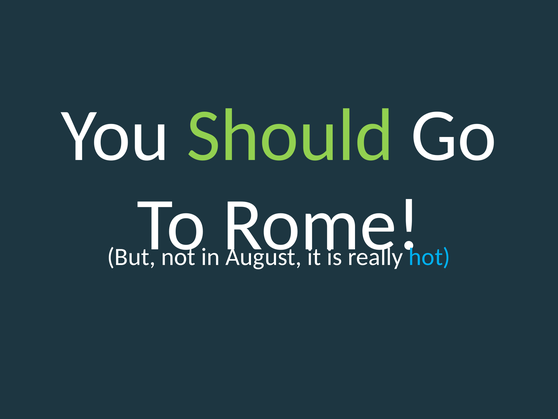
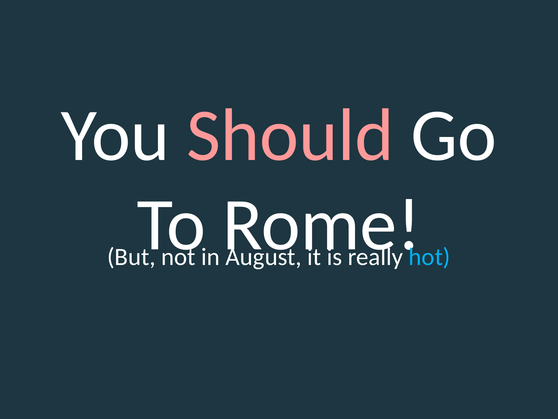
Should colour: light green -> pink
